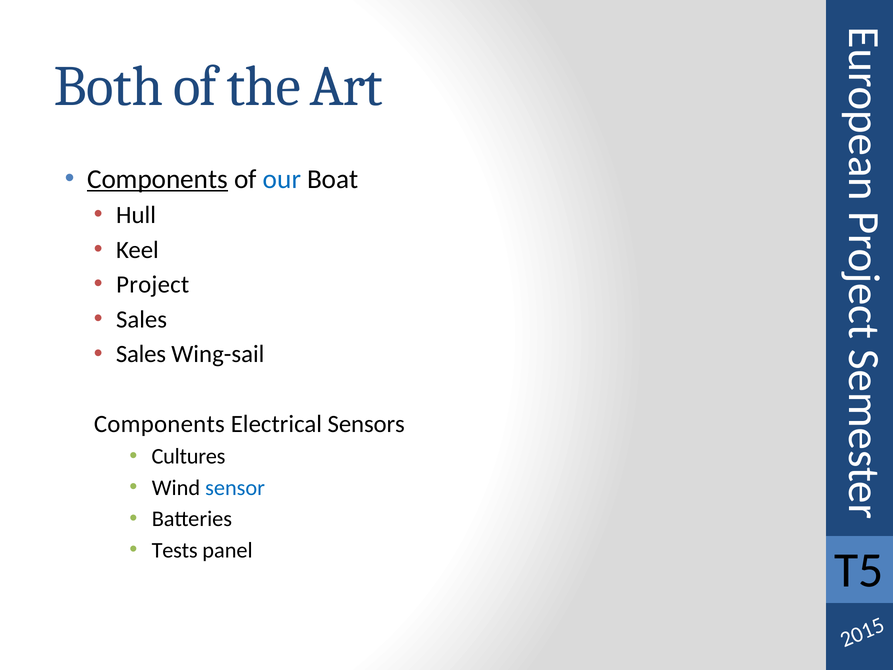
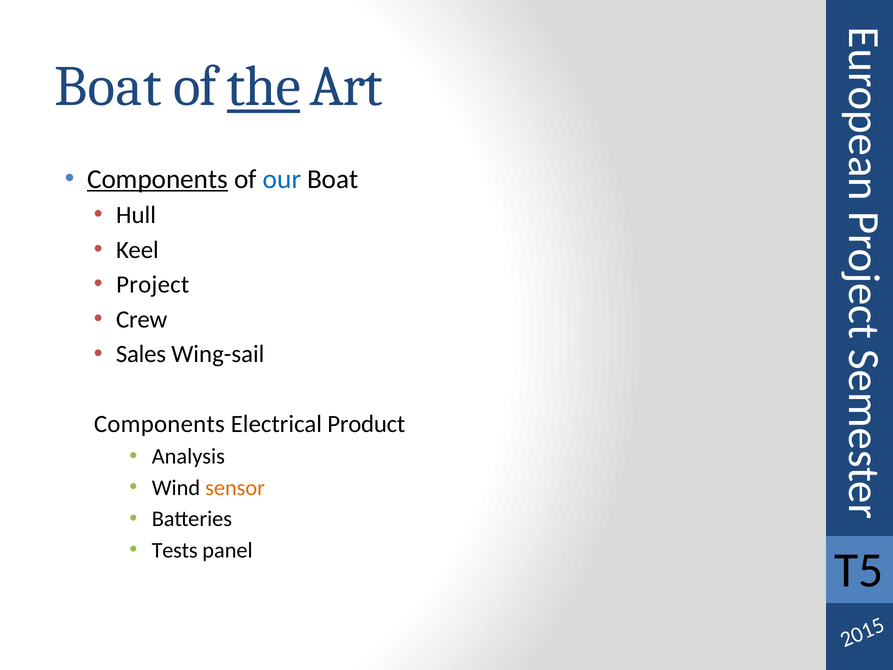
Both at (108, 87): Both -> Boat
the underline: none -> present
Sales at (142, 319): Sales -> Crew
Sensors: Sensors -> Product
Cultures: Cultures -> Analysis
sensor colour: blue -> orange
